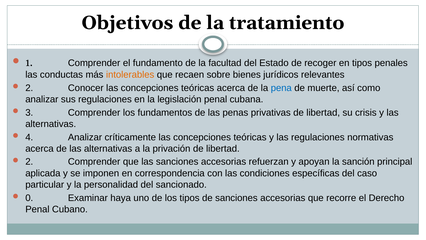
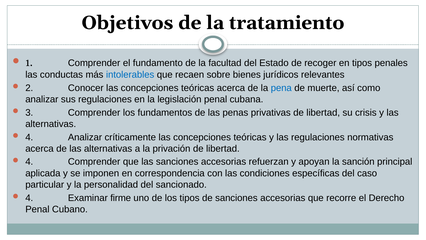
intolerables colour: orange -> blue
2 at (29, 162): 2 -> 4
0 at (29, 198): 0 -> 4
haya: haya -> firme
